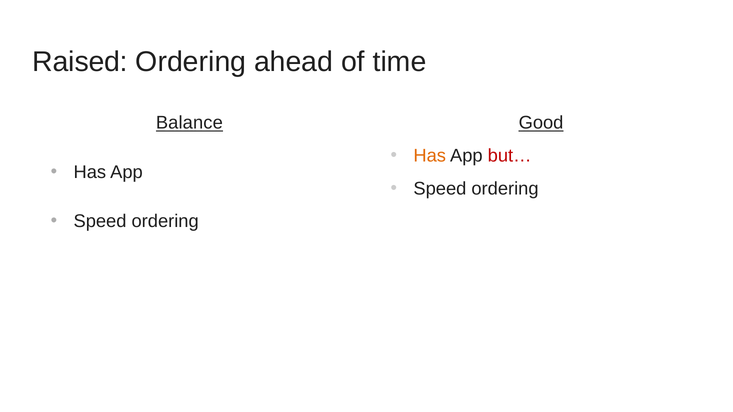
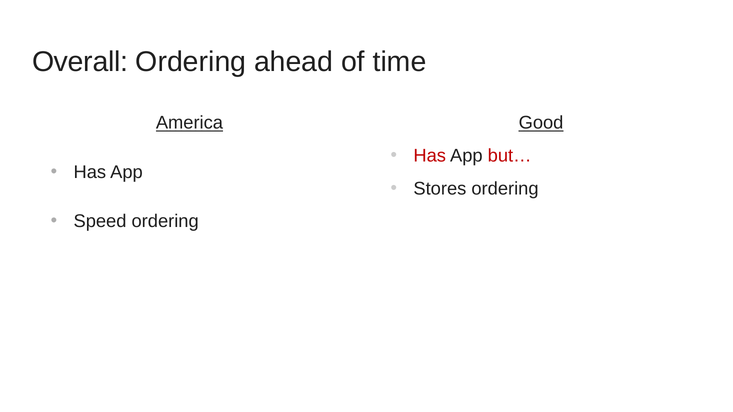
Raised: Raised -> Overall
Balance: Balance -> America
Has at (430, 156) colour: orange -> red
Speed at (440, 189): Speed -> Stores
